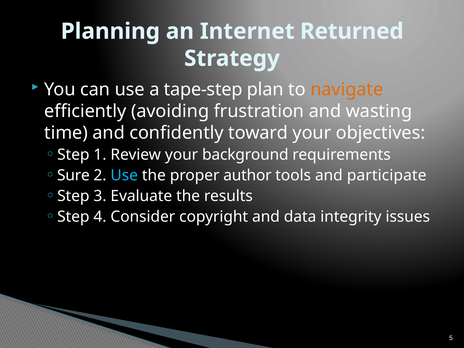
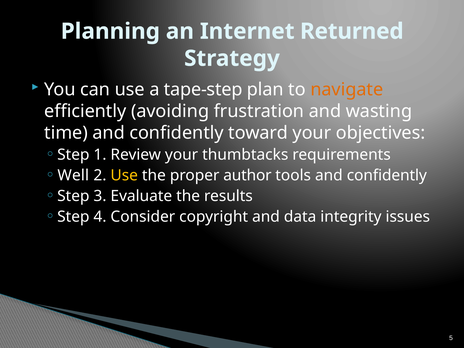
background: background -> thumbtacks
Sure: Sure -> Well
Use at (124, 175) colour: light blue -> yellow
tools and participate: participate -> confidently
